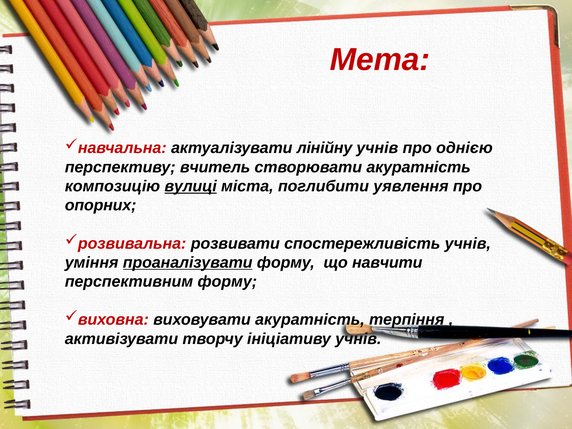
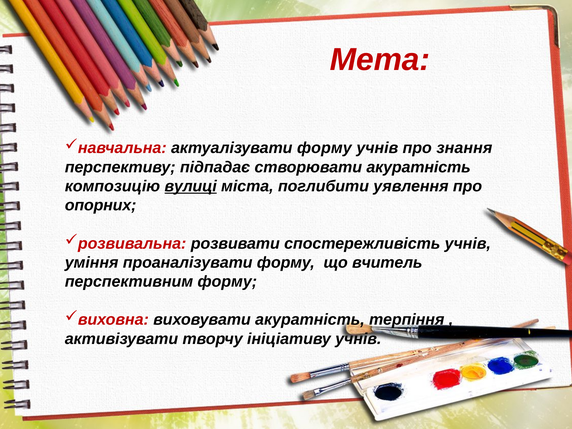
актуалізувати лінійну: лінійну -> форму
однією: однією -> знання
вчитель: вчитель -> підпадає
проаналізувати underline: present -> none
навчити: навчити -> вчитель
